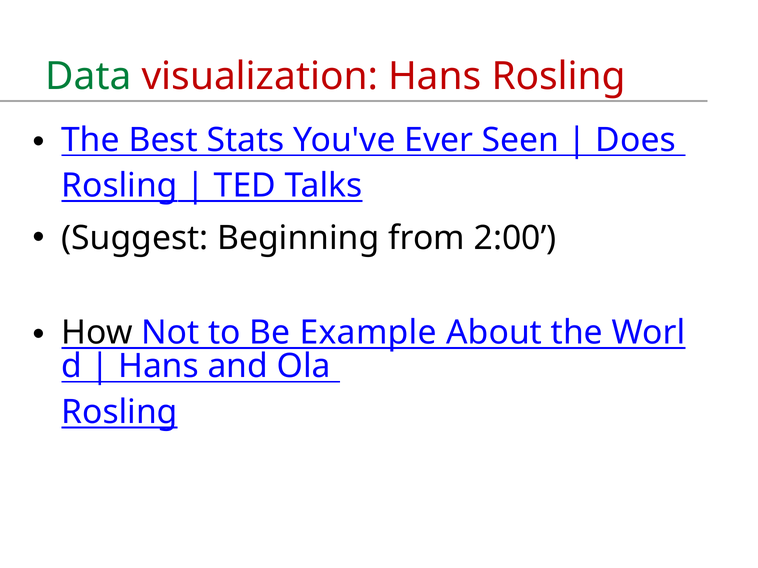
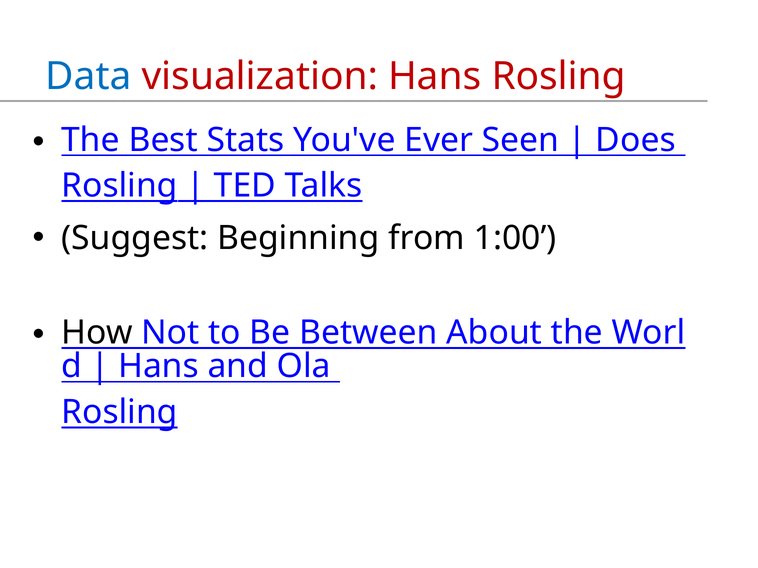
Data colour: green -> blue
2:00: 2:00 -> 1:00
Example: Example -> Between
